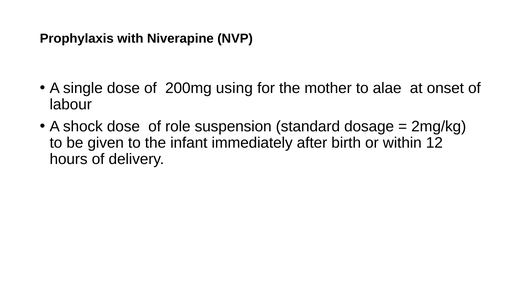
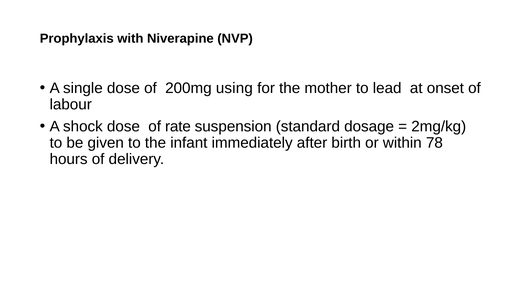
alae: alae -> lead
role: role -> rate
12: 12 -> 78
